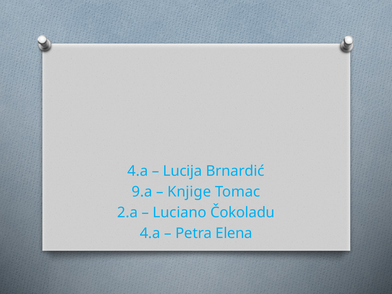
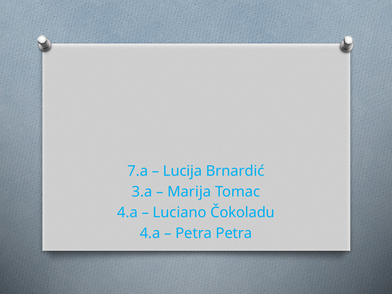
4.a at (138, 171): 4.a -> 7.a
9.a: 9.a -> 3.a
Knjige: Knjige -> Marija
2.a at (127, 212): 2.a -> 4.a
Petra Elena: Elena -> Petra
